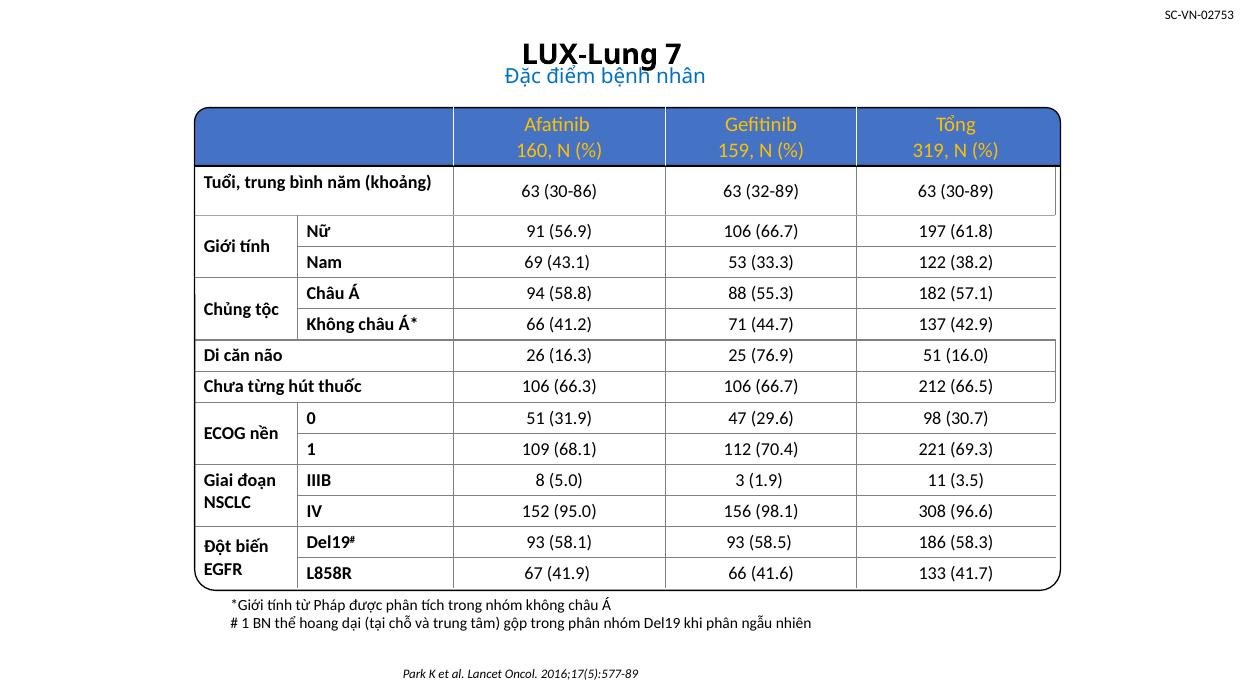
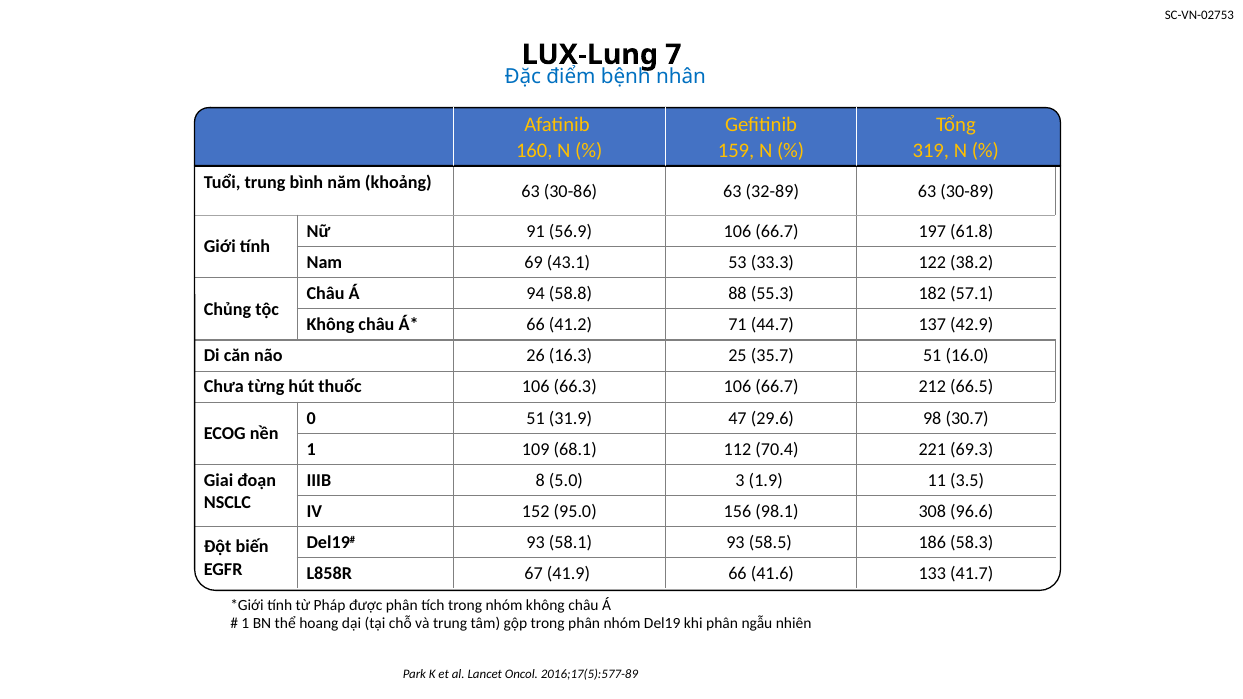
76.9: 76.9 -> 35.7
